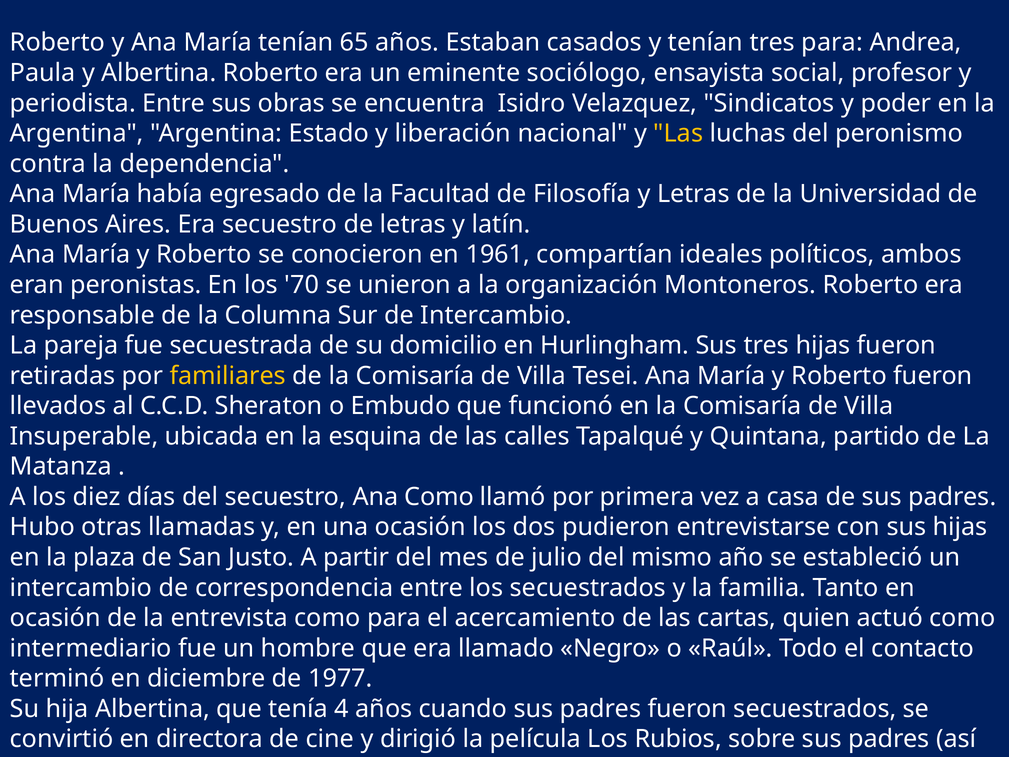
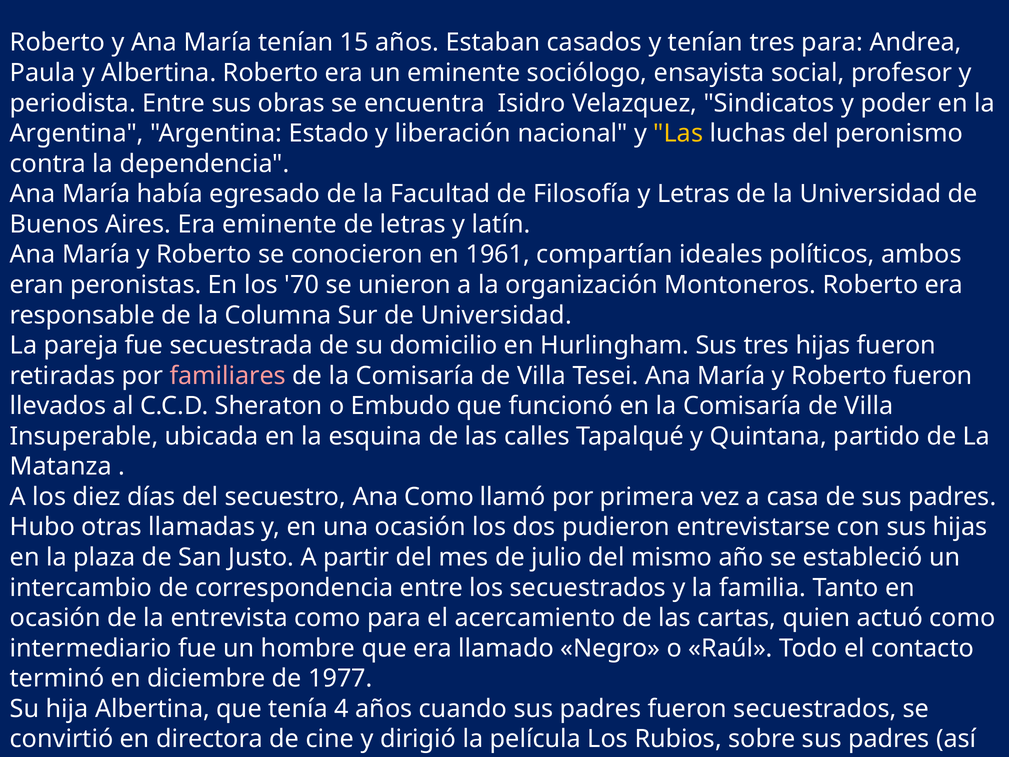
65: 65 -> 15
Era secuestro: secuestro -> eminente
de Intercambio: Intercambio -> Universidad
familiares colour: yellow -> pink
